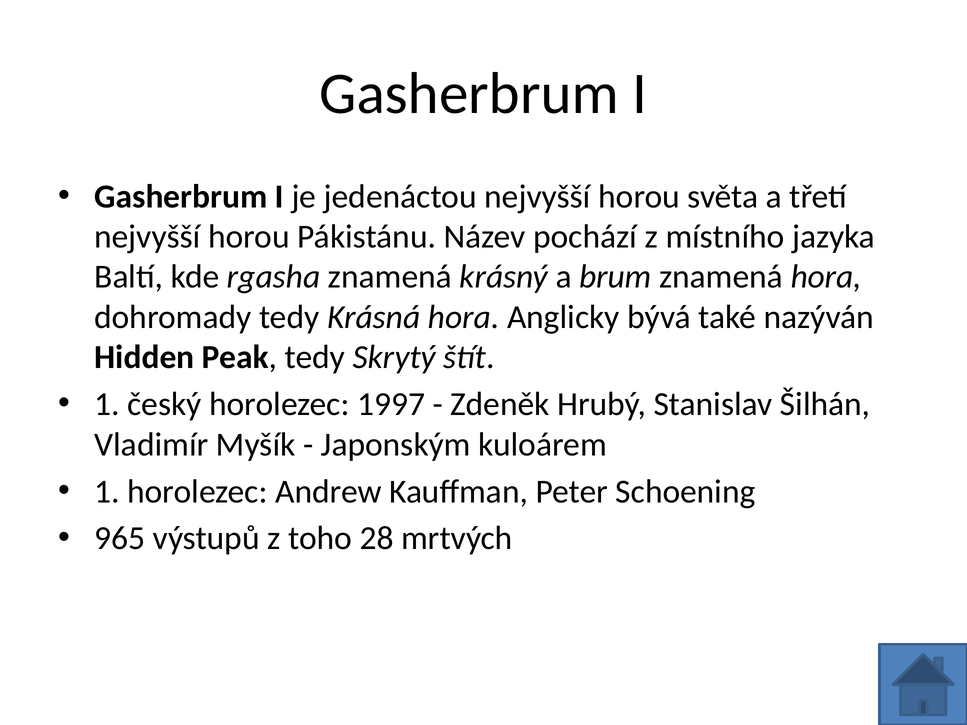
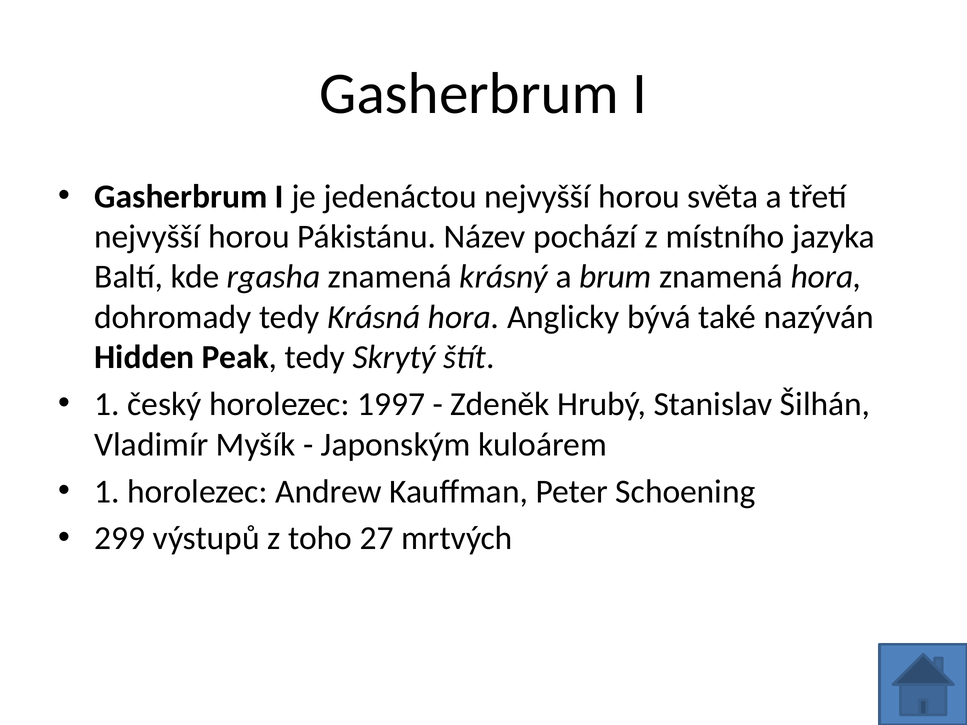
965: 965 -> 299
28: 28 -> 27
